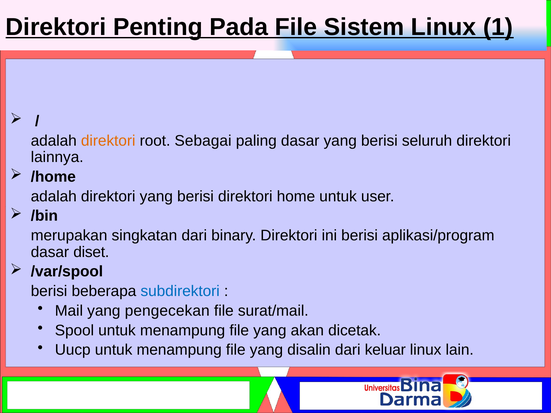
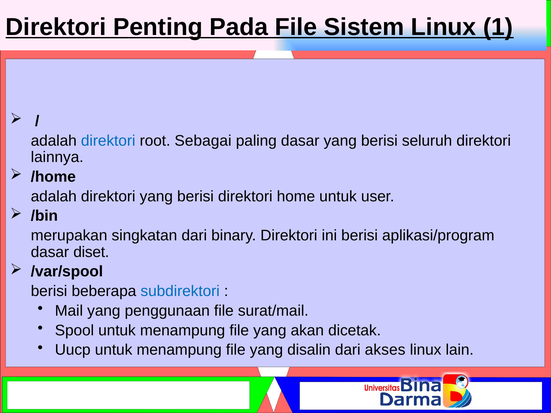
direktori at (108, 141) colour: orange -> blue
pengecekan: pengecekan -> penggunaan
keluar: keluar -> akses
